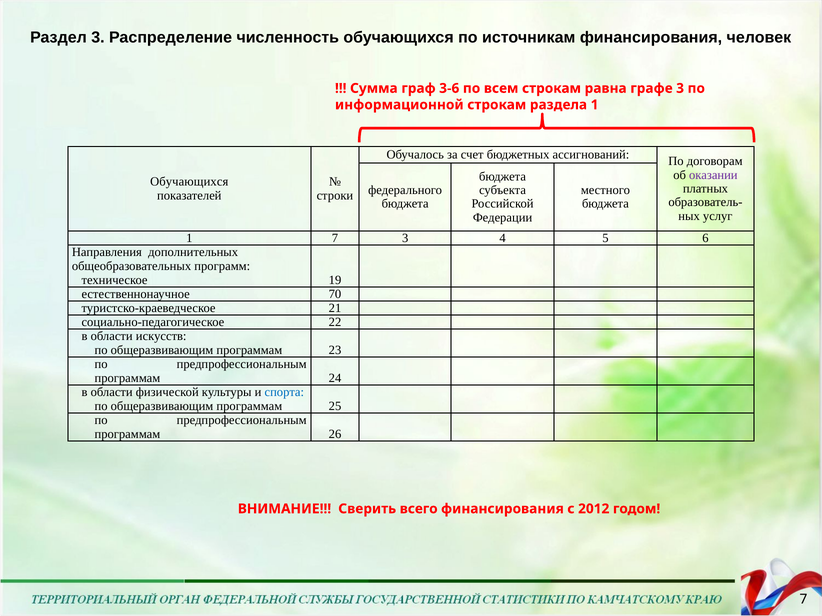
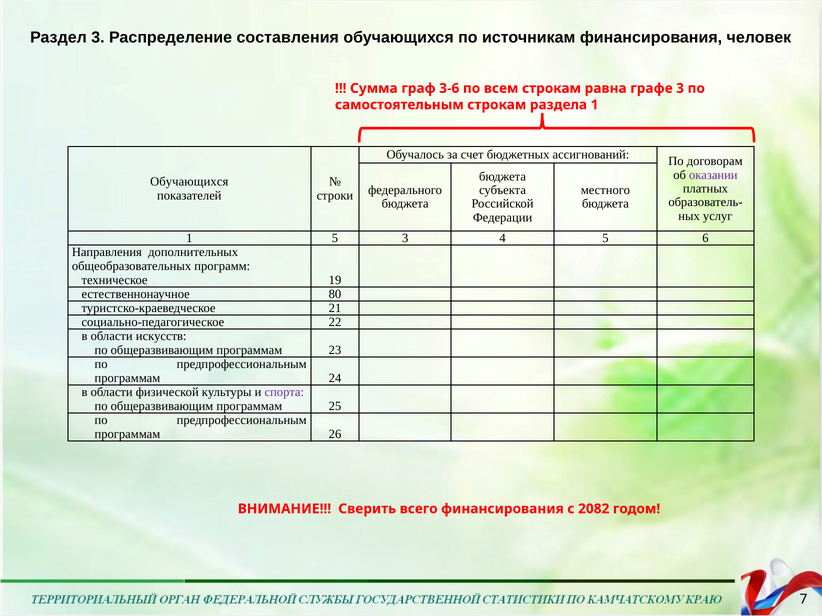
численность: численность -> составления
информационной: информационной -> самостоятельным
1 7: 7 -> 5
70: 70 -> 80
спорта colour: blue -> purple
2012: 2012 -> 2082
